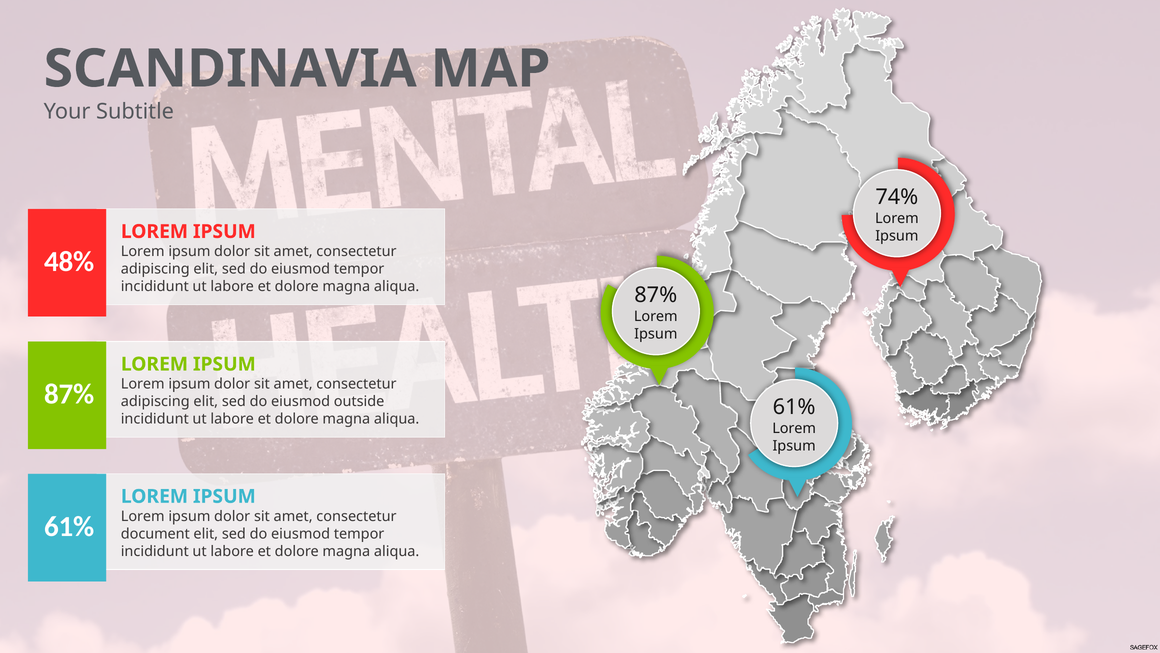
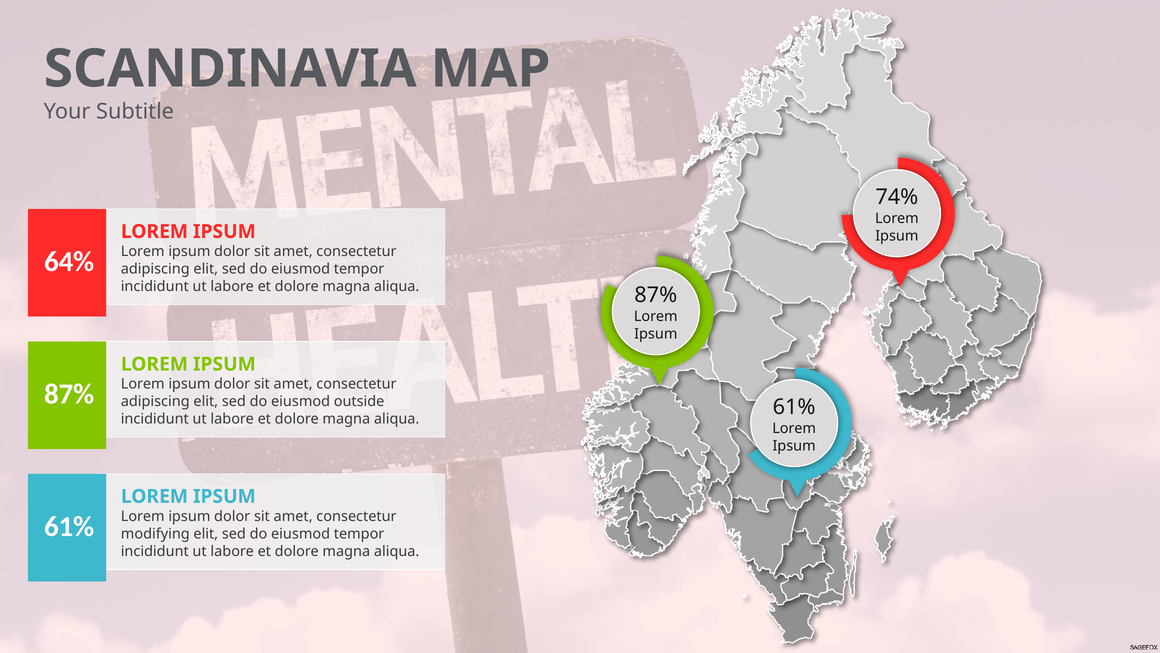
48%: 48% -> 64%
document: document -> modifying
